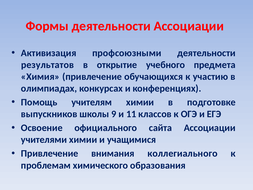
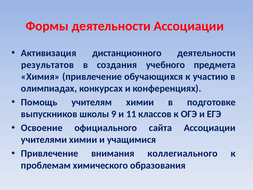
профсоюзными: профсоюзными -> дистанционного
открытие: открытие -> создания
